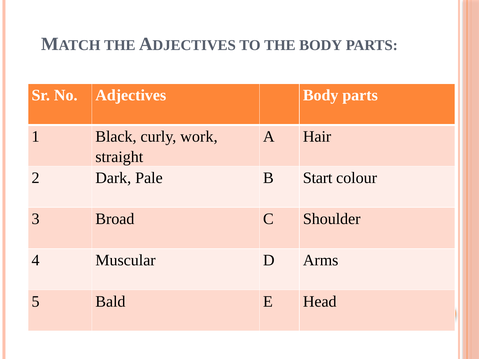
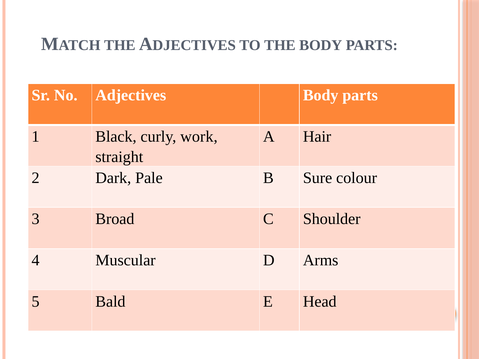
Start: Start -> Sure
